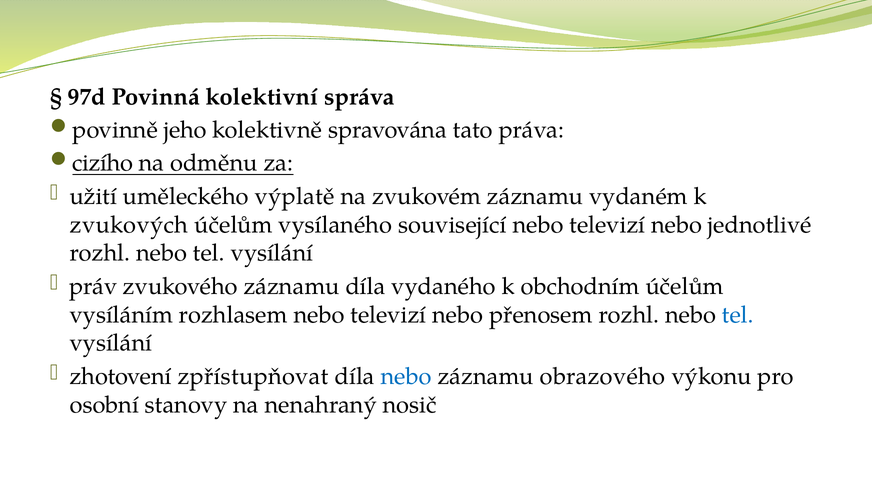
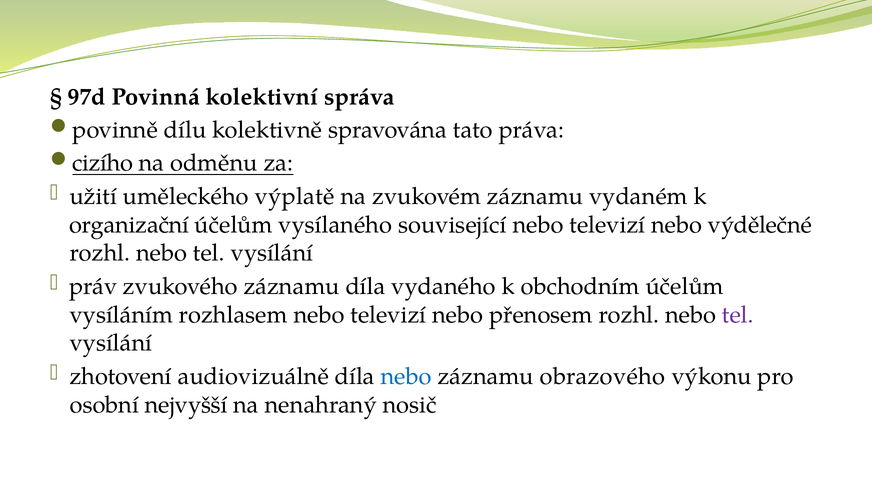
jeho: jeho -> dílu
zvukových: zvukových -> organizační
jednotlivé: jednotlivé -> výdělečné
tel at (738, 314) colour: blue -> purple
zpřístupňovat: zpřístupňovat -> audiovizuálně
stanovy: stanovy -> nejvyšší
